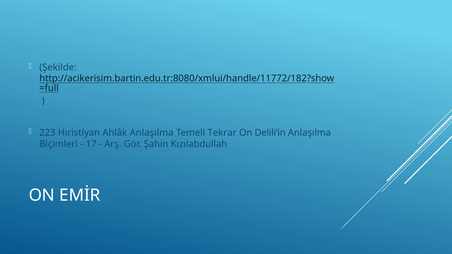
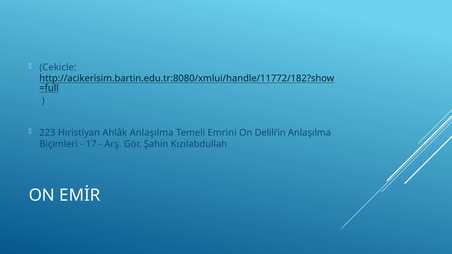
Şekilde: Şekilde -> Cekicle
Tekrar: Tekrar -> Emrini
